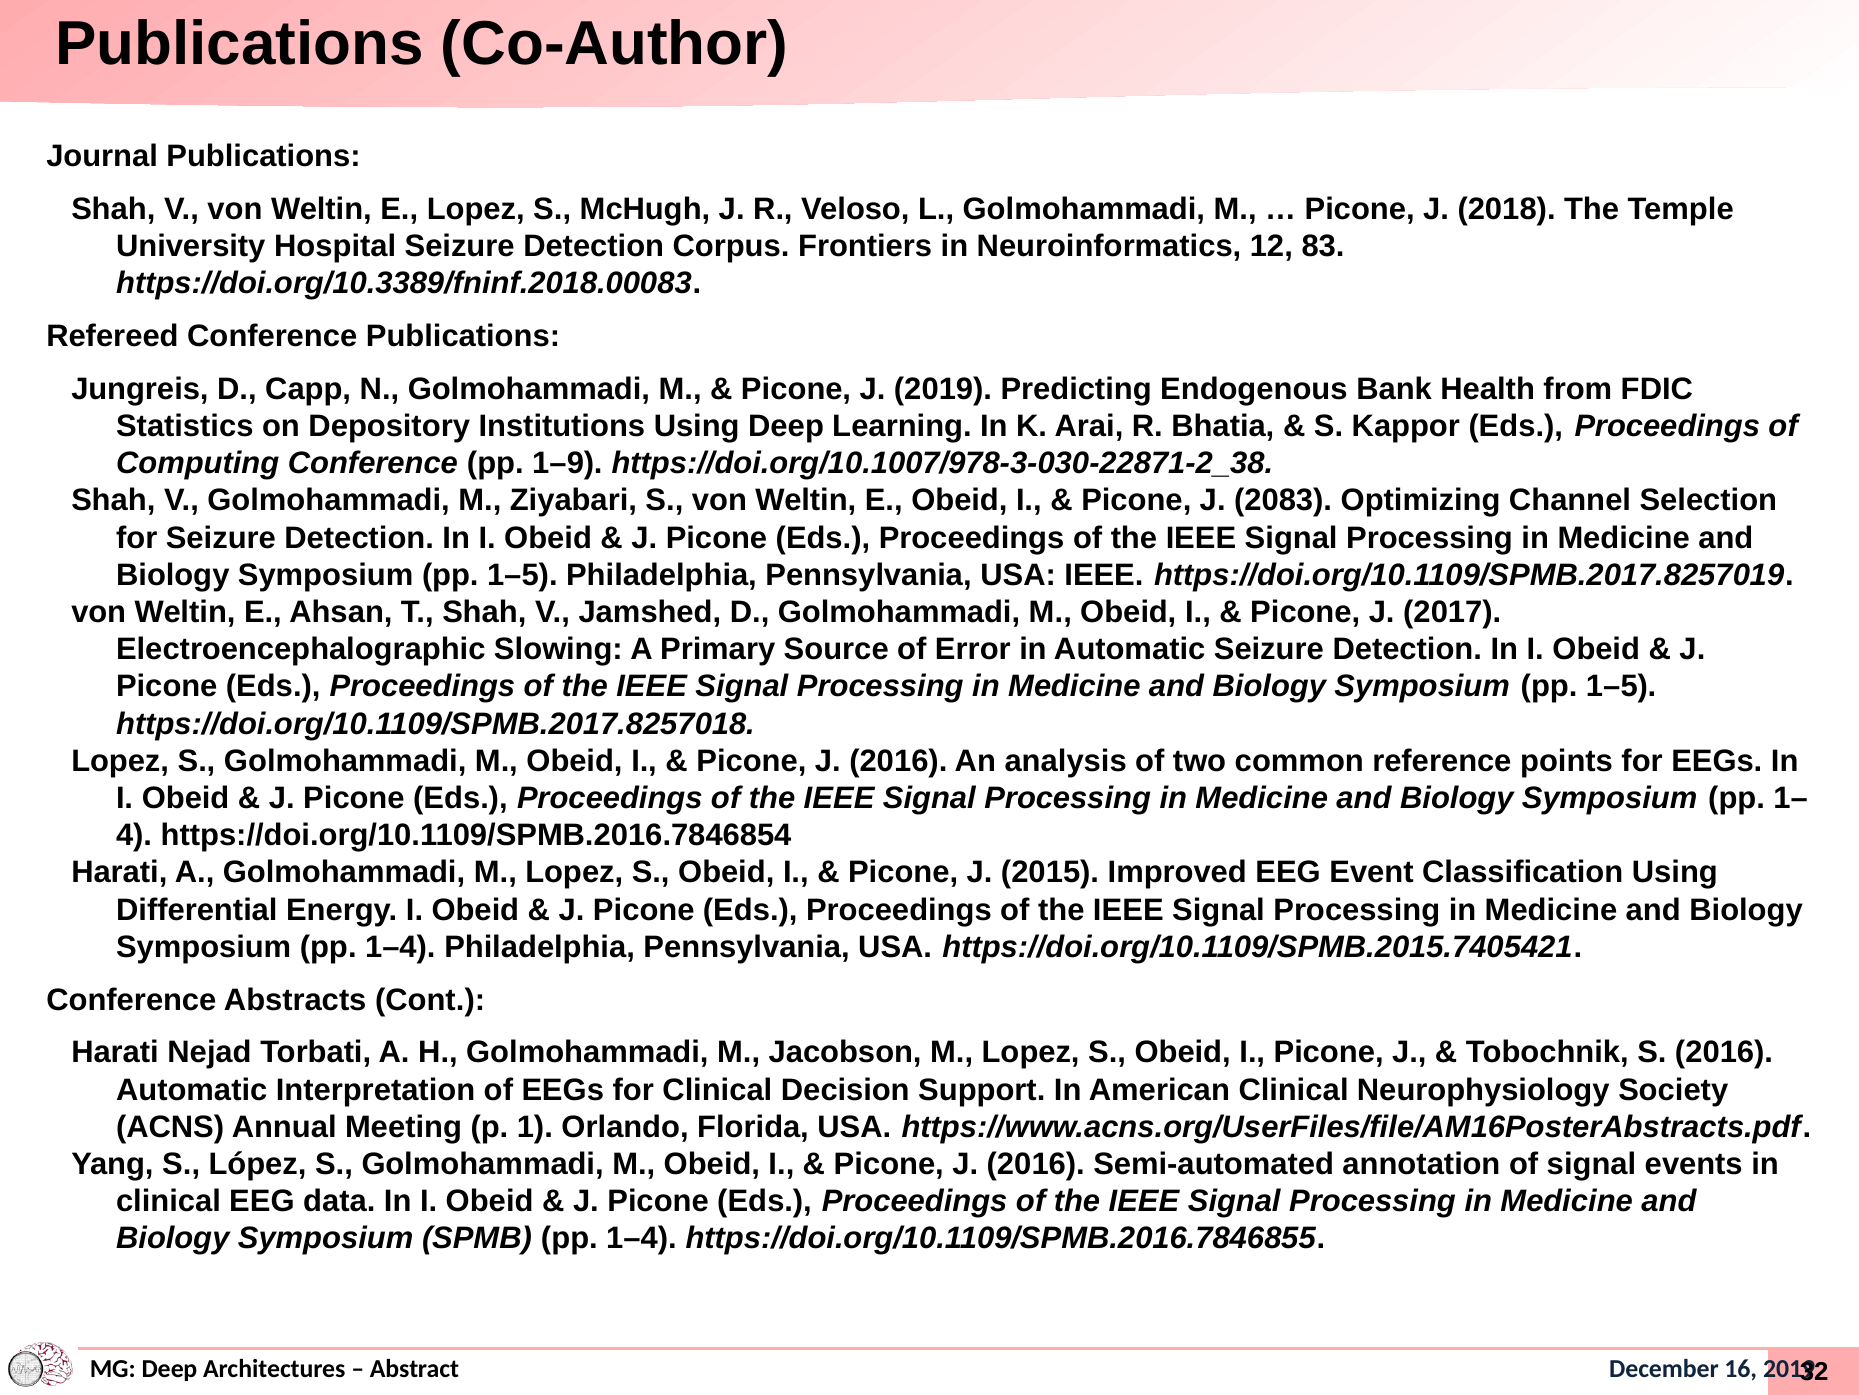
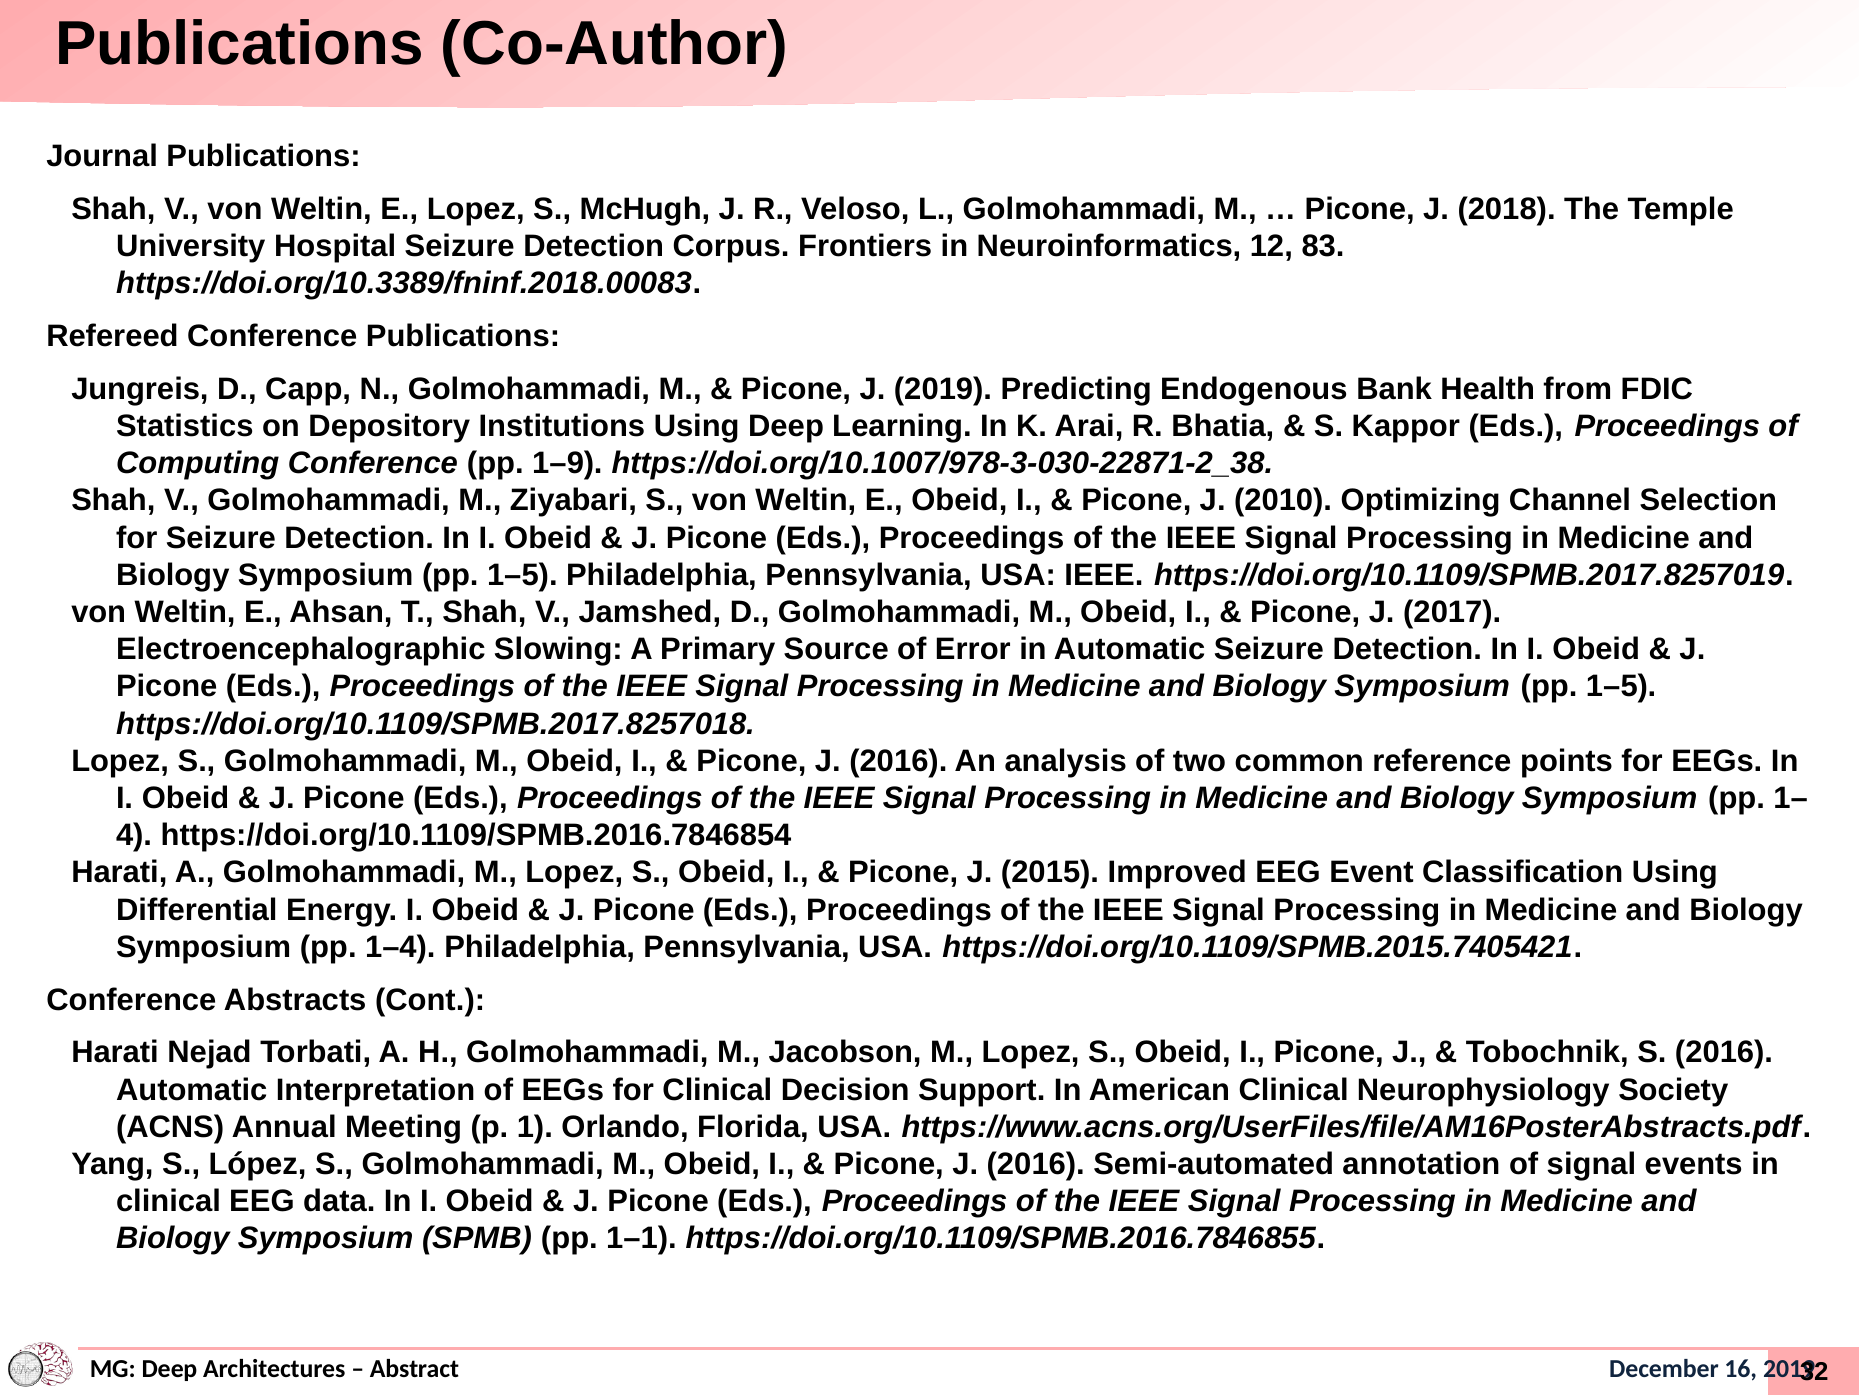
2083: 2083 -> 2010
SPMB pp 1–4: 1–4 -> 1–1
